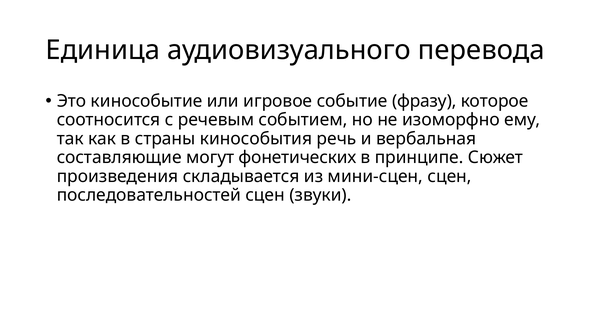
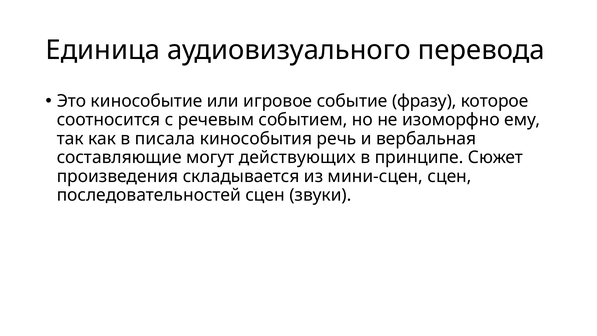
страны: страны -> писала
фонетических: фонетических -> действующих
